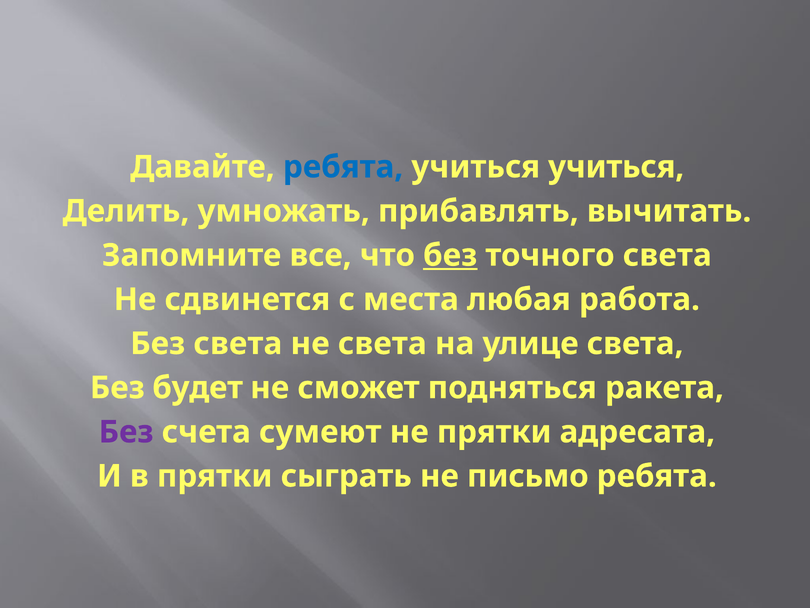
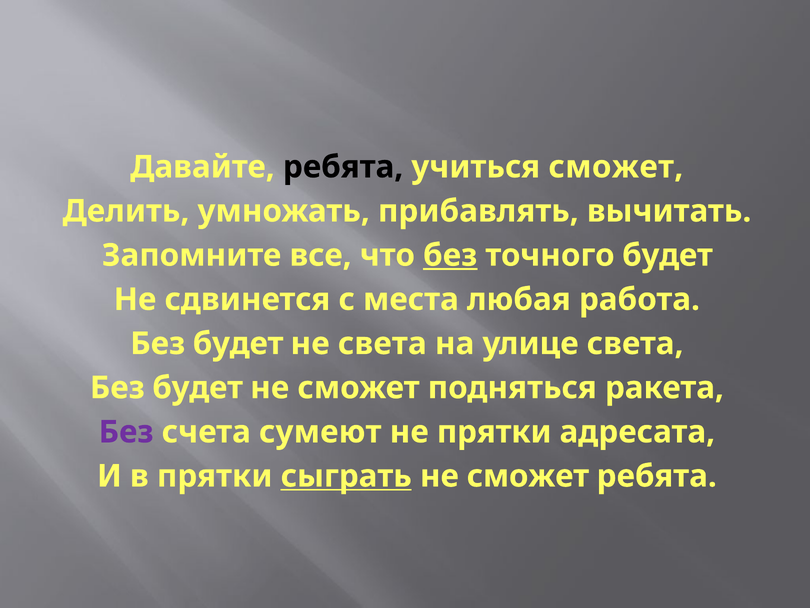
ребята at (343, 167) colour: blue -> black
учиться учиться: учиться -> сможет
точного света: света -> будет
света at (238, 343): света -> будет
сыграть underline: none -> present
письмо at (528, 476): письмо -> сможет
